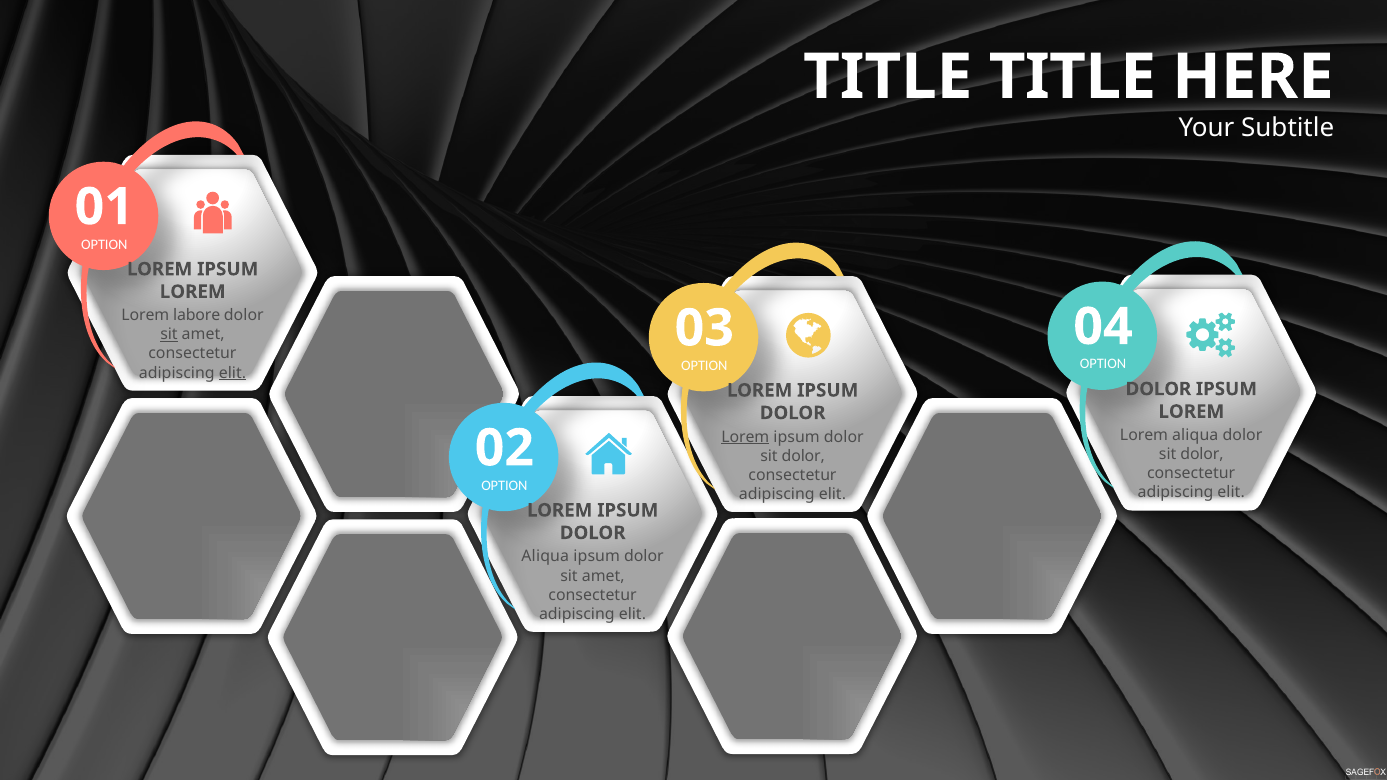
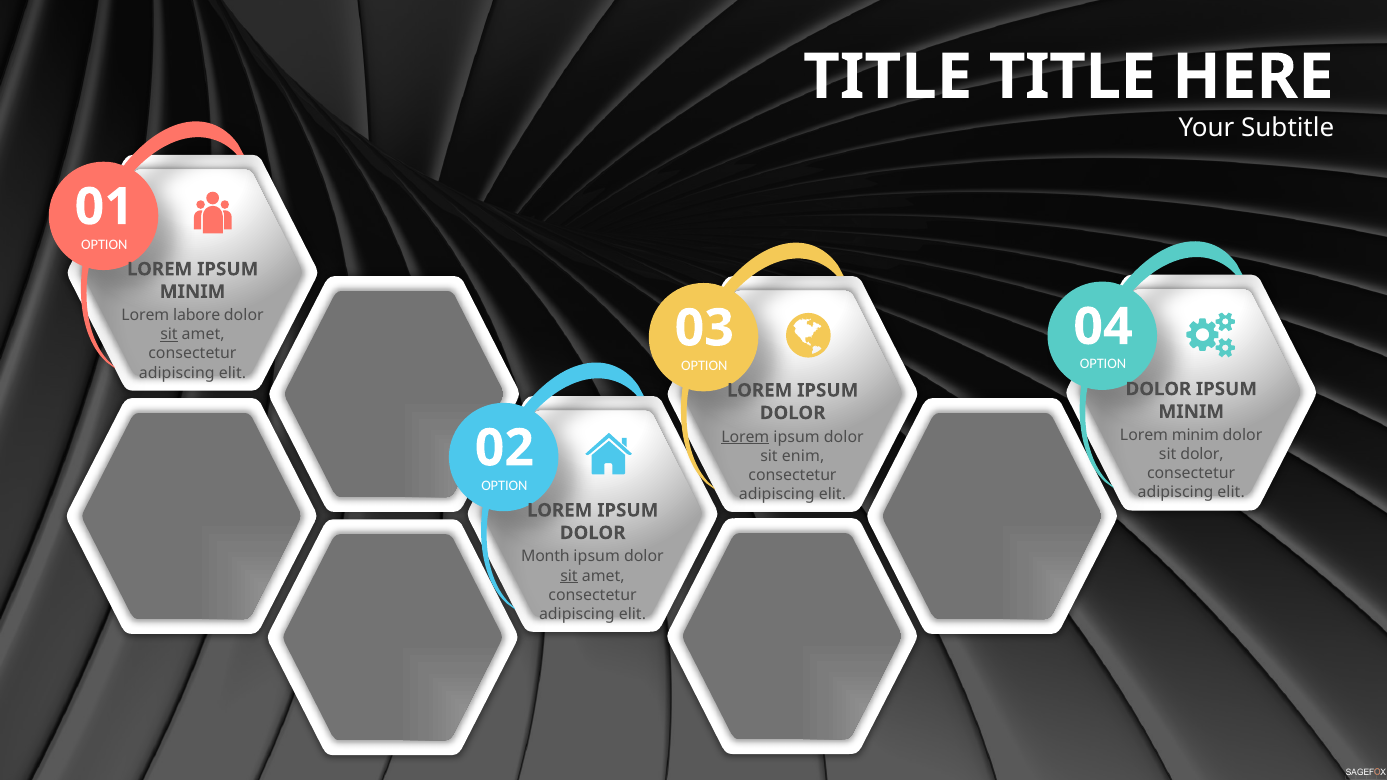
LOREM at (193, 292): LOREM -> MINIM
elit at (232, 373) underline: present -> none
LOREM at (1191, 412): LOREM -> MINIM
Lorem aliqua: aliqua -> minim
dolor at (803, 456): dolor -> enim
Aliqua at (545, 557): Aliqua -> Month
sit at (569, 576) underline: none -> present
